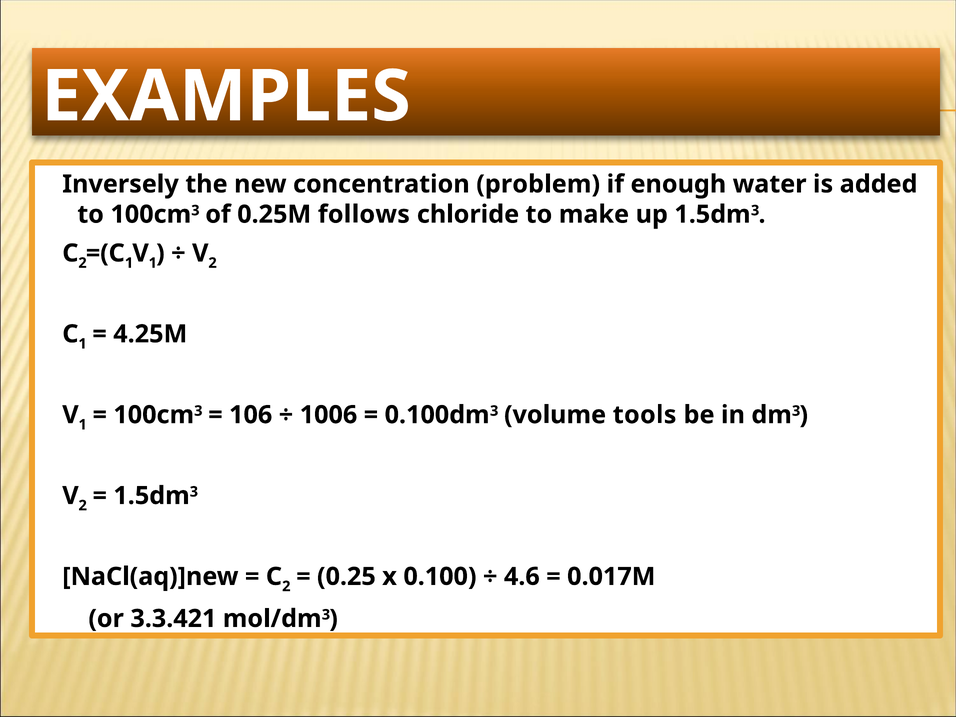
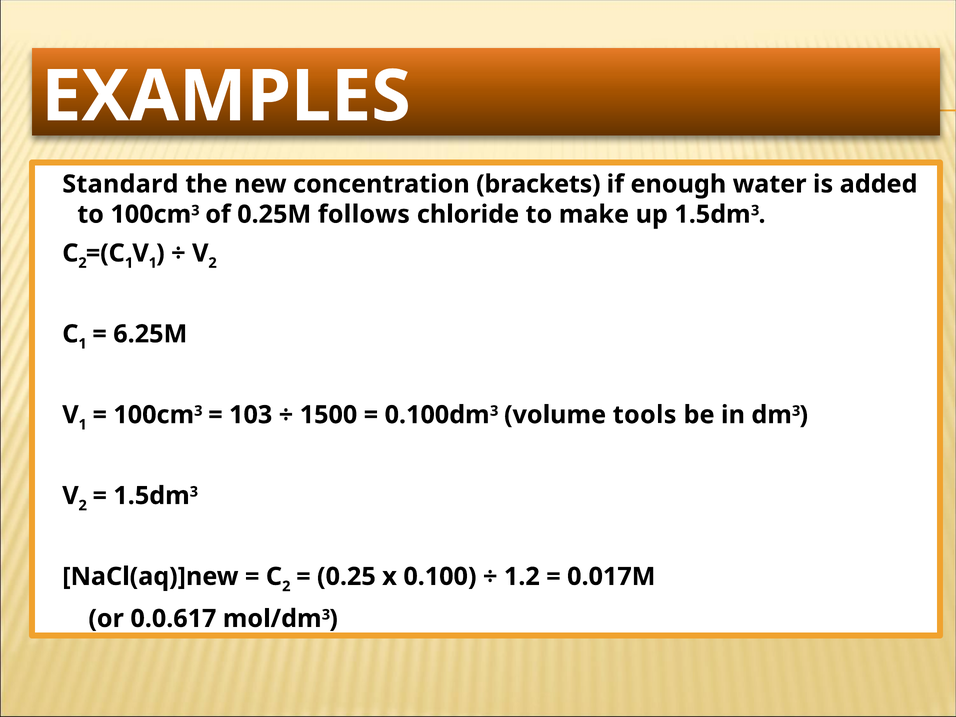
Inversely: Inversely -> Standard
problem: problem -> brackets
4.25M: 4.25M -> 6.25M
106: 106 -> 103
1006: 1006 -> 1500
4.6: 4.6 -> 1.2
3.3.421: 3.3.421 -> 0.0.617
